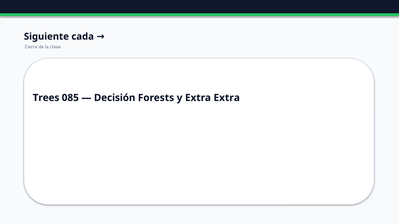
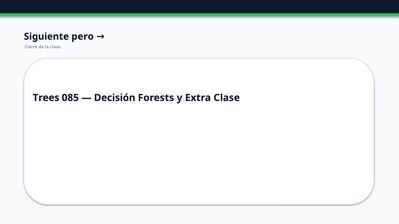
cada: cada -> pero
Extra Extra: Extra -> Clase
